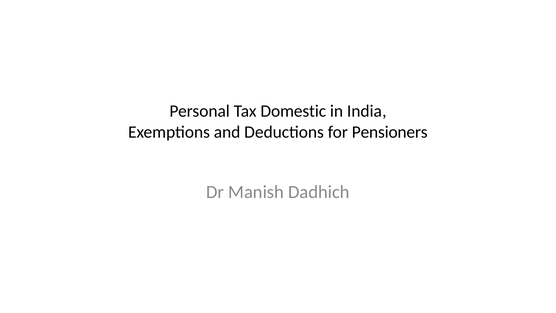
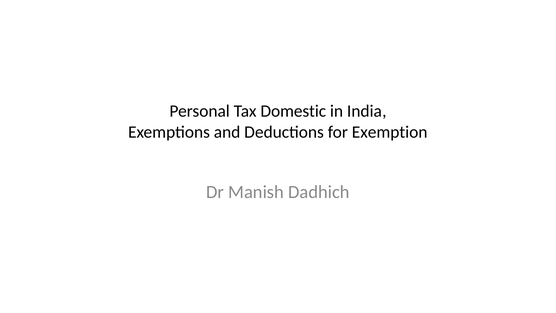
Pensioners: Pensioners -> Exemption
